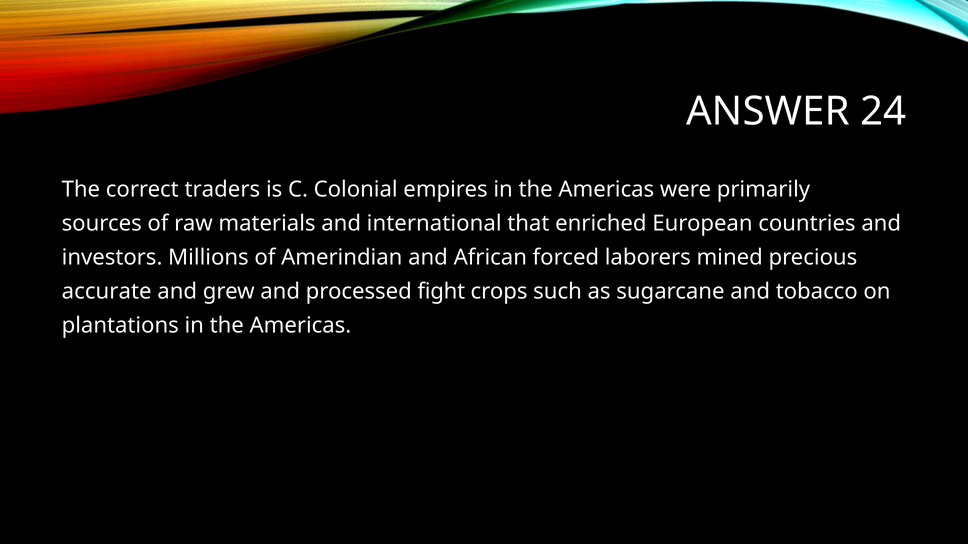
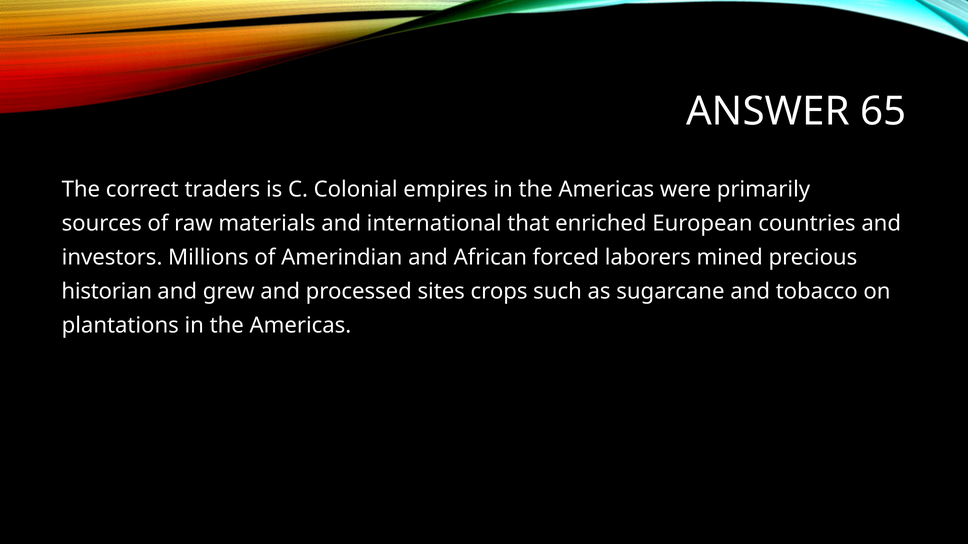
24: 24 -> 65
accurate: accurate -> historian
fight: fight -> sites
